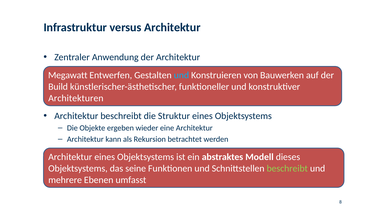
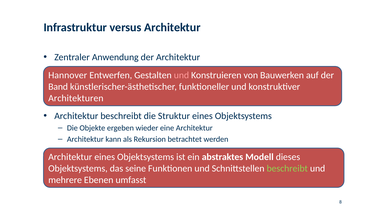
Megawatt: Megawatt -> Hannover
und at (181, 75) colour: light blue -> pink
Build: Build -> Band
